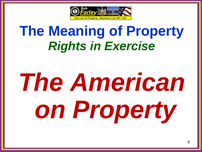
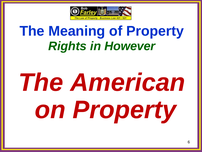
Exercise: Exercise -> However
